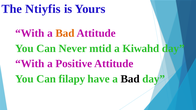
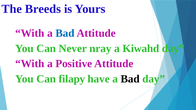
Ntiyfis: Ntiyfis -> Breeds
Bad at (65, 33) colour: orange -> blue
mtid: mtid -> nray
